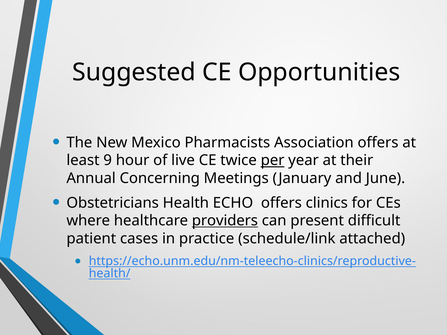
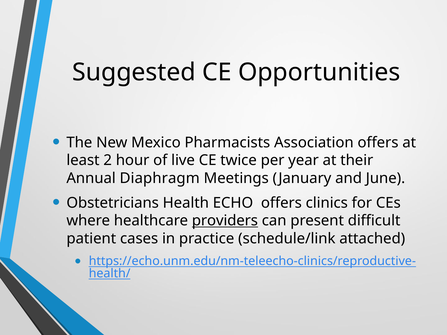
9: 9 -> 2
per underline: present -> none
Concerning: Concerning -> Diaphragm
